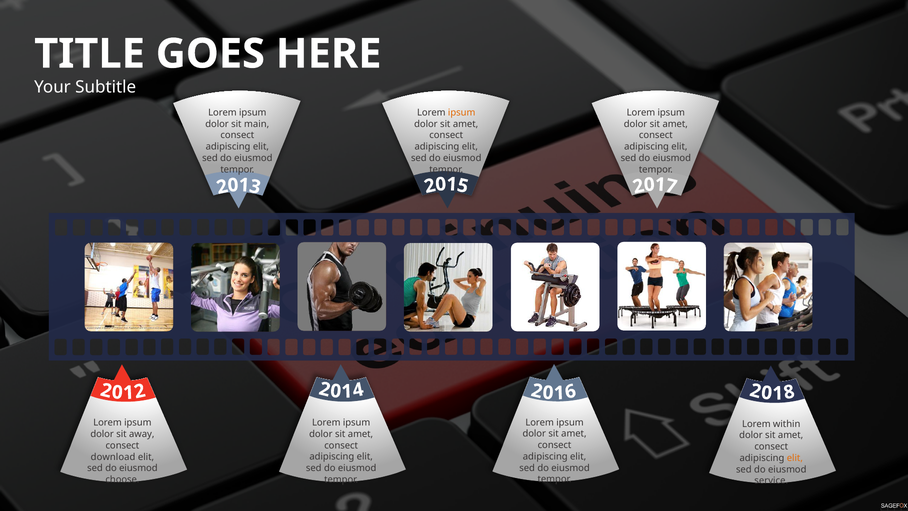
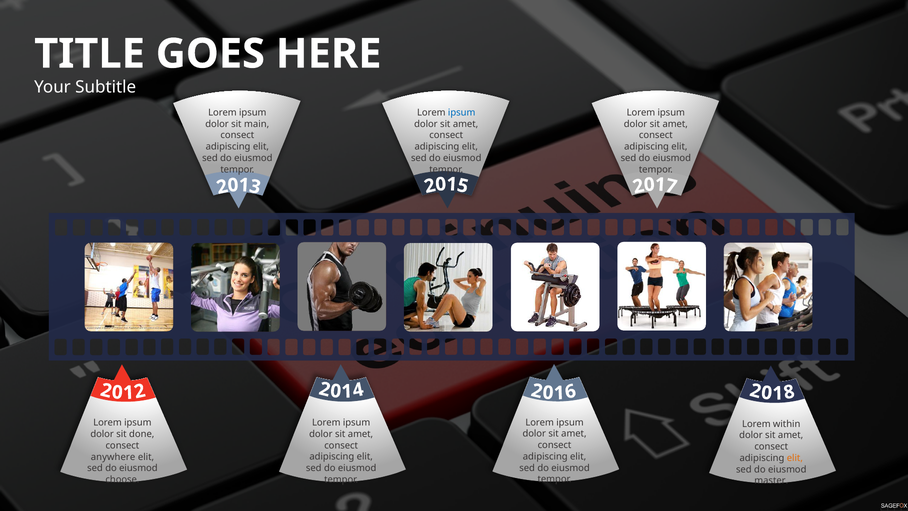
ipsum at (462, 112) colour: orange -> blue
away: away -> done
download: download -> anywhere
service: service -> master
